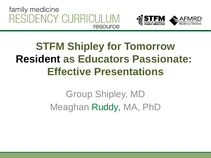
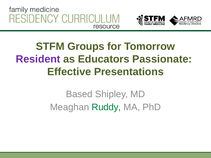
STFM Shipley: Shipley -> Groups
Resident colour: black -> purple
Group: Group -> Based
